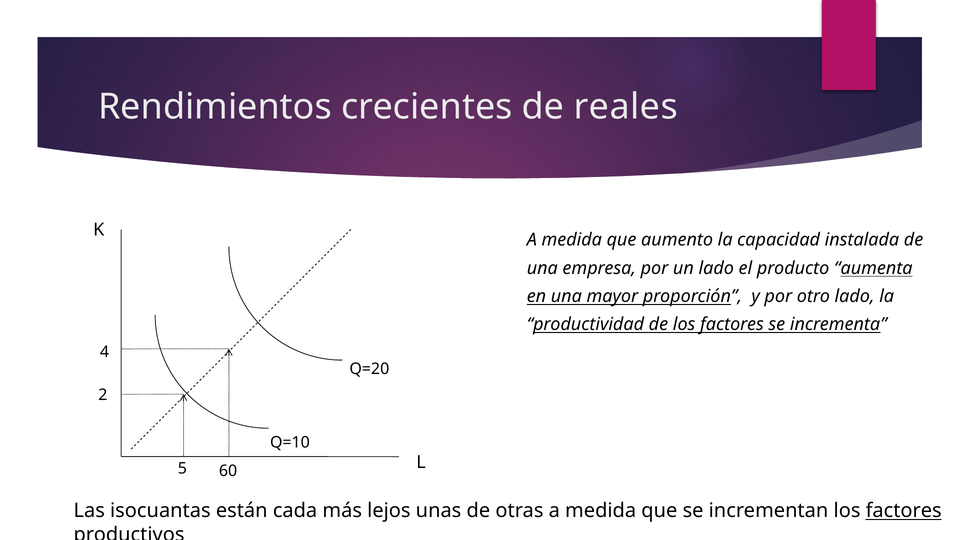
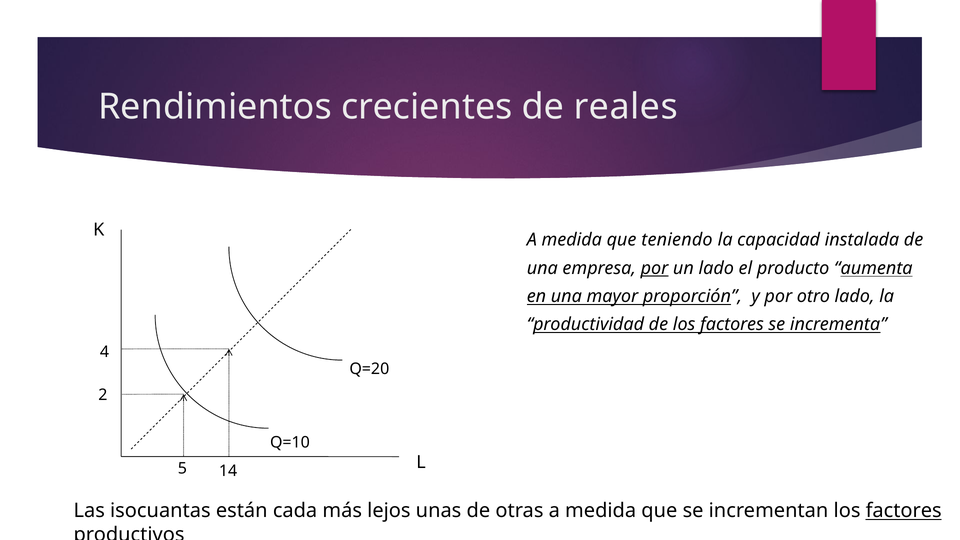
aumento: aumento -> teniendo
por at (655, 268) underline: none -> present
60: 60 -> 14
